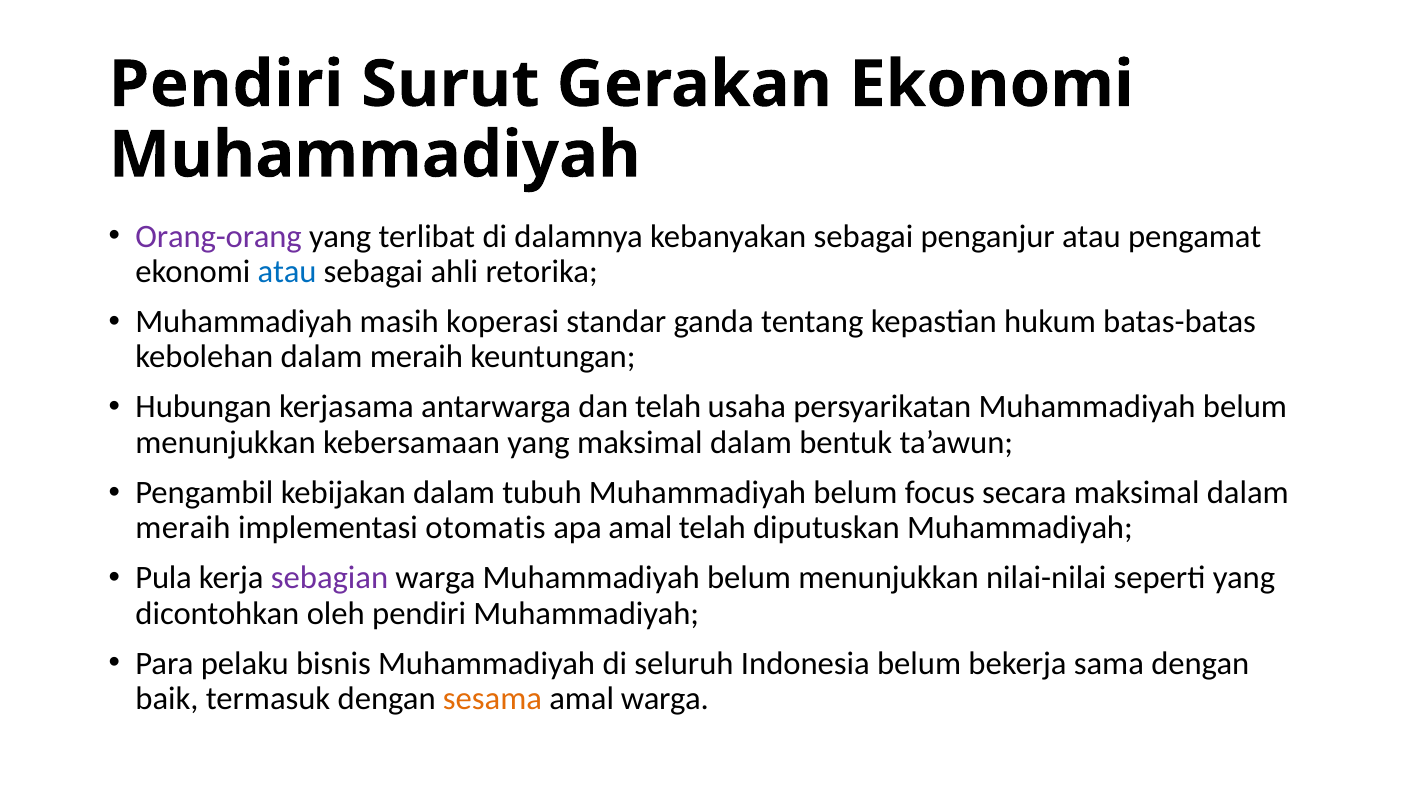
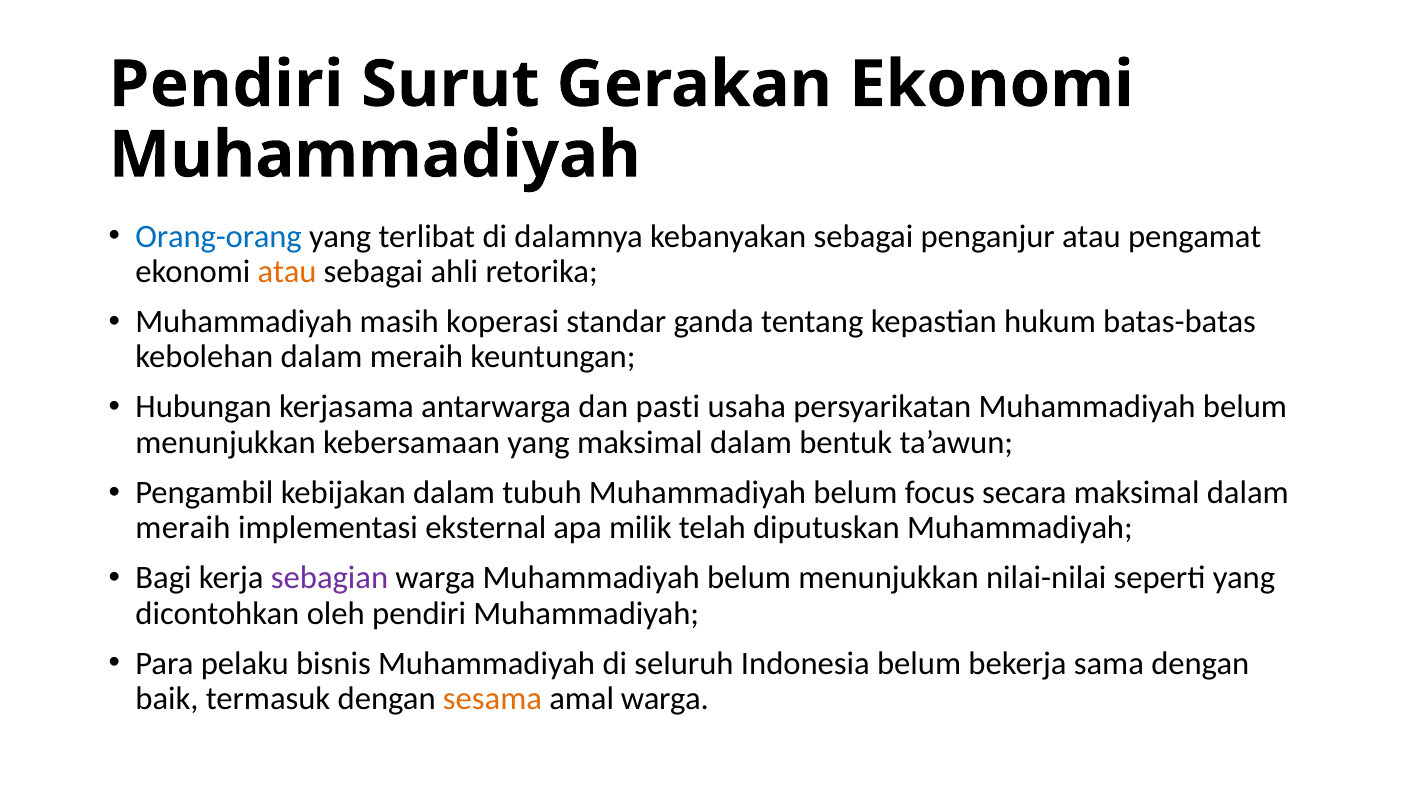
Orang-orang colour: purple -> blue
atau at (287, 272) colour: blue -> orange
dan telah: telah -> pasti
otomatis: otomatis -> eksternal
apa amal: amal -> milik
Pula: Pula -> Bagi
